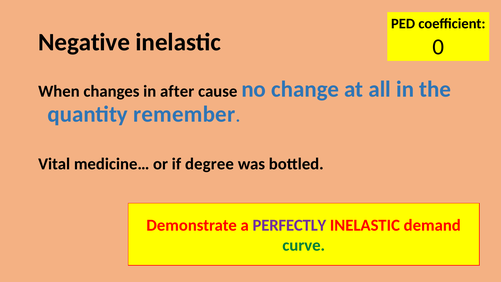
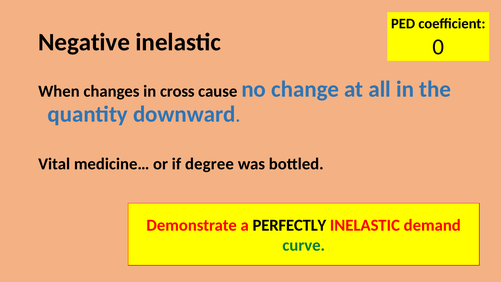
after: after -> cross
remember: remember -> downward
PERFECTLY colour: purple -> black
